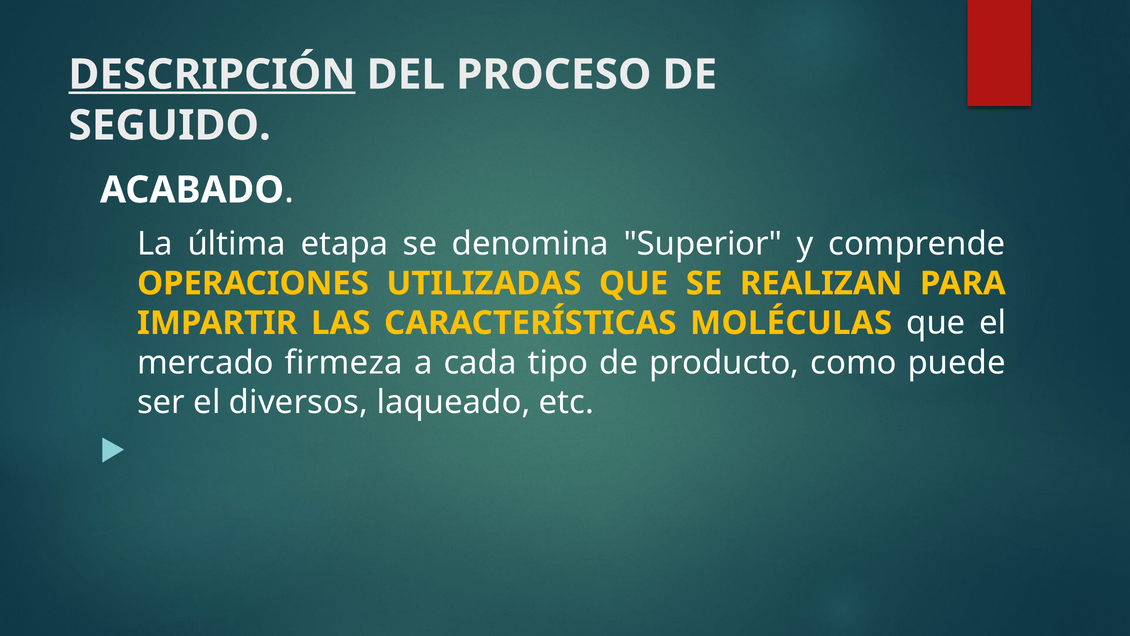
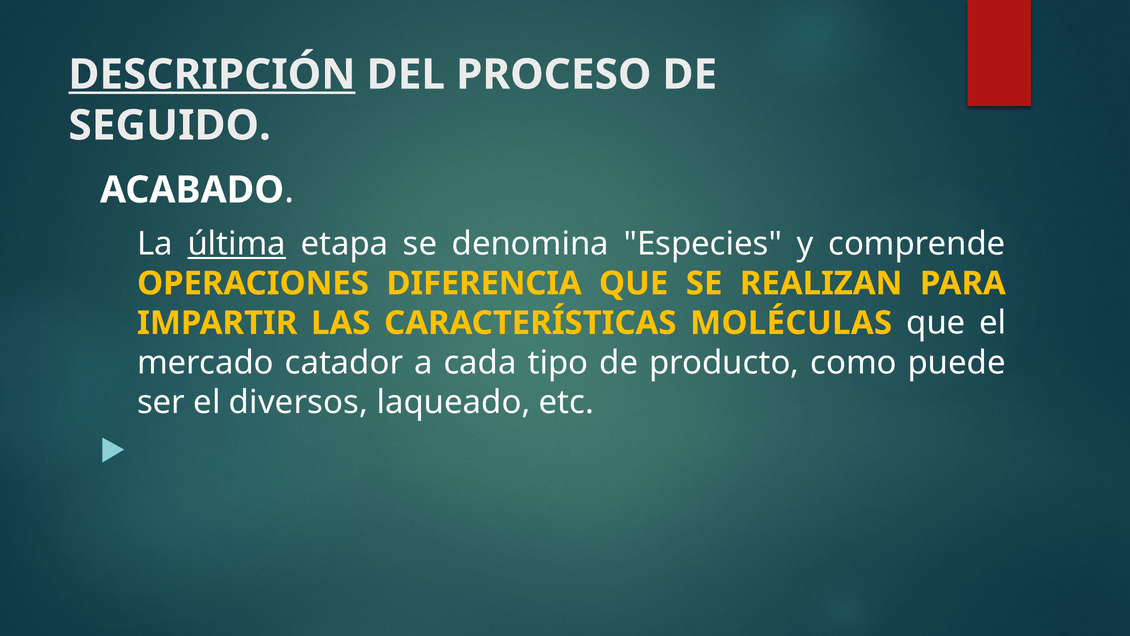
última underline: none -> present
Superior: Superior -> Especies
UTILIZADAS: UTILIZADAS -> DIFERENCIA
firmeza: firmeza -> catador
